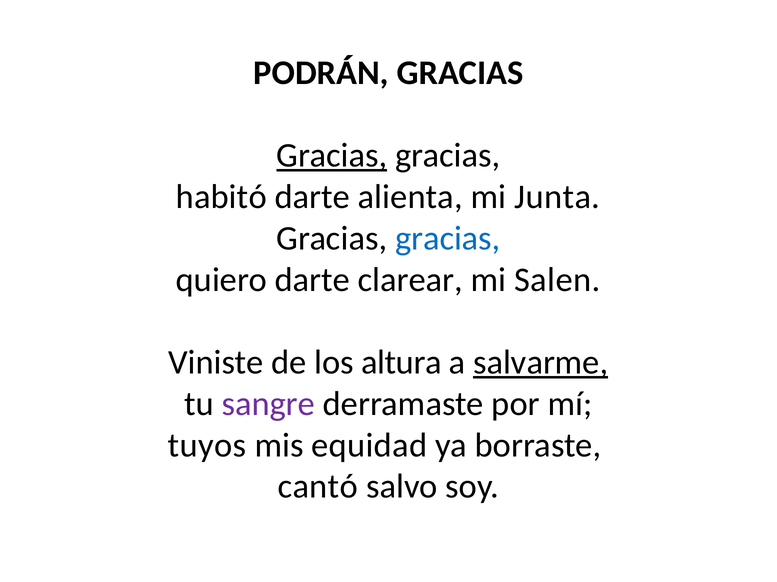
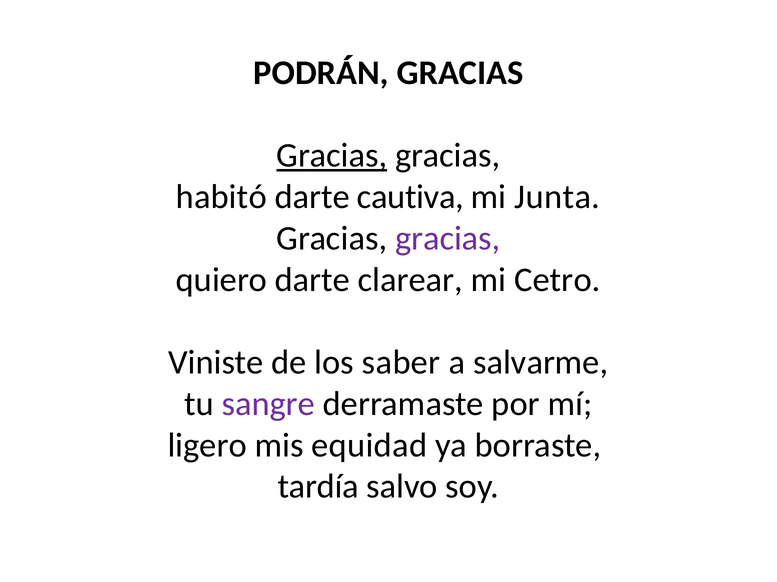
alienta: alienta -> cautiva
gracias at (448, 239) colour: blue -> purple
Salen: Salen -> Cetro
altura: altura -> saber
salvarme underline: present -> none
tuyos: tuyos -> ligero
cantó: cantó -> tardía
